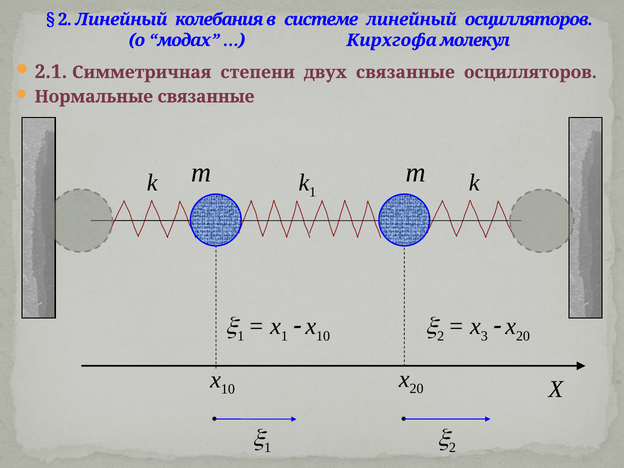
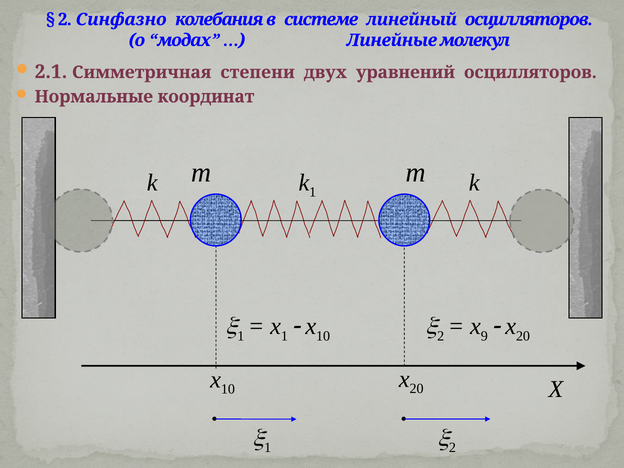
2 Линейный: Линейный -> Синфазно
Кирхгофа: Кирхгофа -> Линейные
двух связанные: связанные -> уравнений
Нормальные связанные: связанные -> координат
3: 3 -> 9
